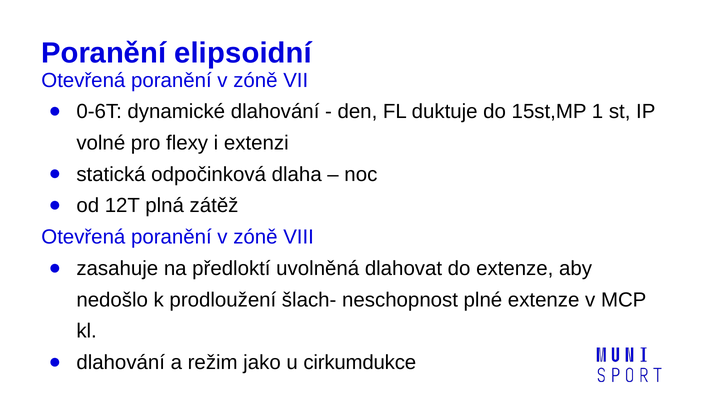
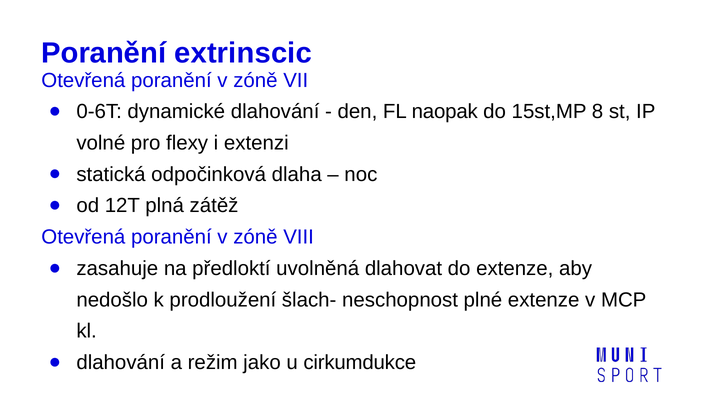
elipsoidní: elipsoidní -> extrinscic
duktuje: duktuje -> naopak
1: 1 -> 8
